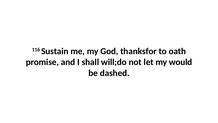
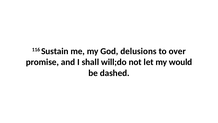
thanksfor: thanksfor -> delusions
oath: oath -> over
